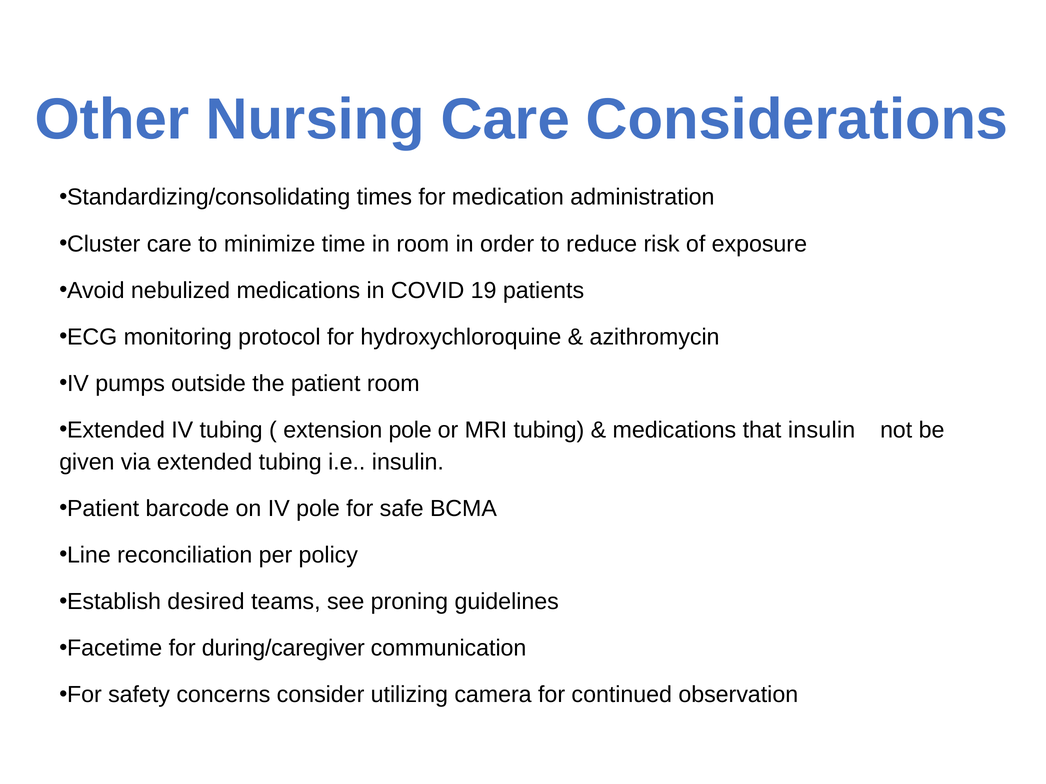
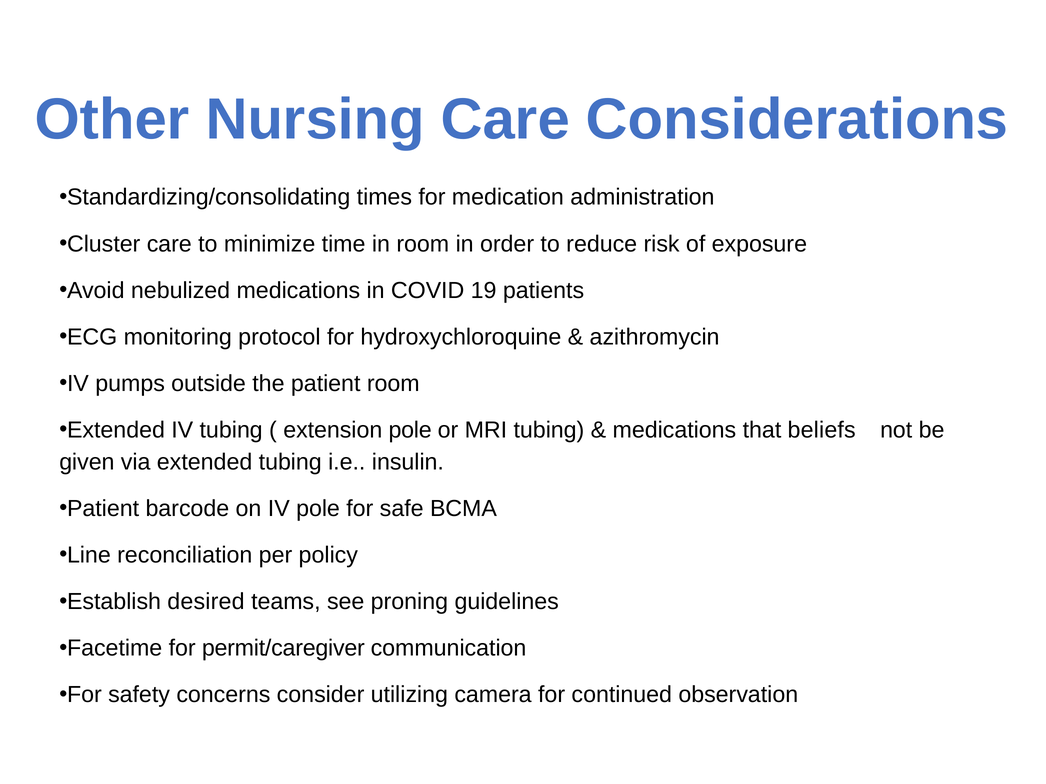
that insulin: insulin -> beliefs
during/caregiver: during/caregiver -> permit/caregiver
